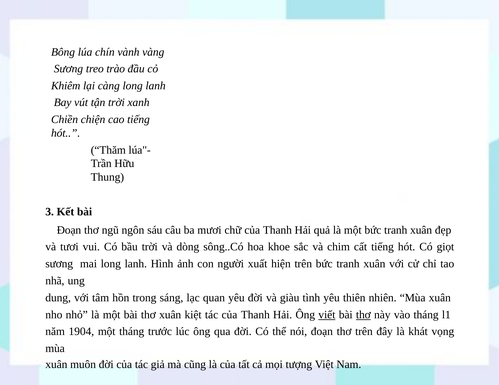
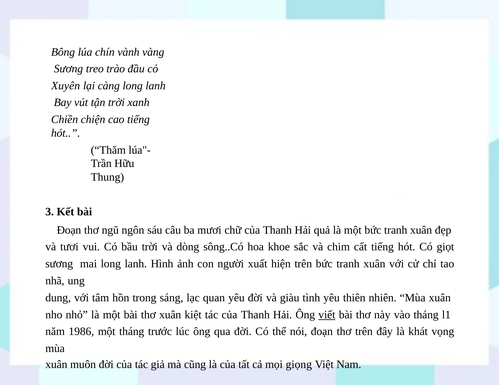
Khiêm: Khiêm -> Xuyên
thơ at (363, 315) underline: present -> none
1904: 1904 -> 1986
tượng: tượng -> giọng
